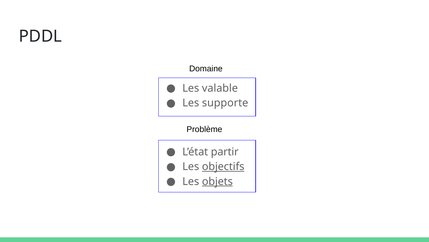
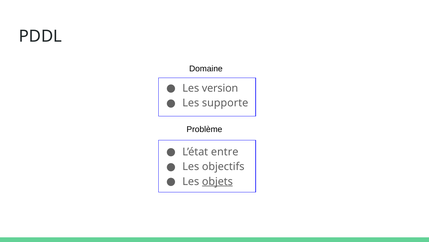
valable: valable -> version
partir: partir -> entre
objectifs underline: present -> none
